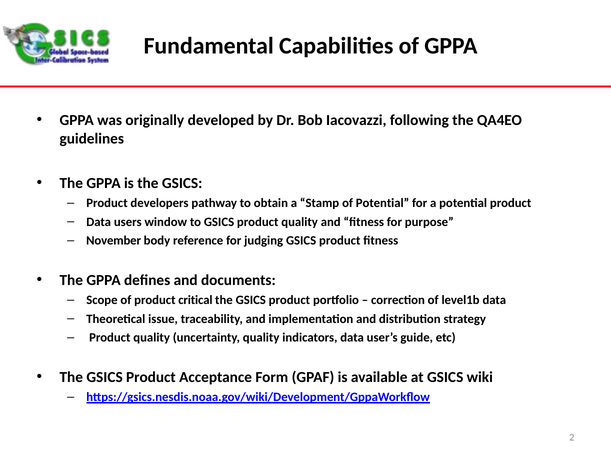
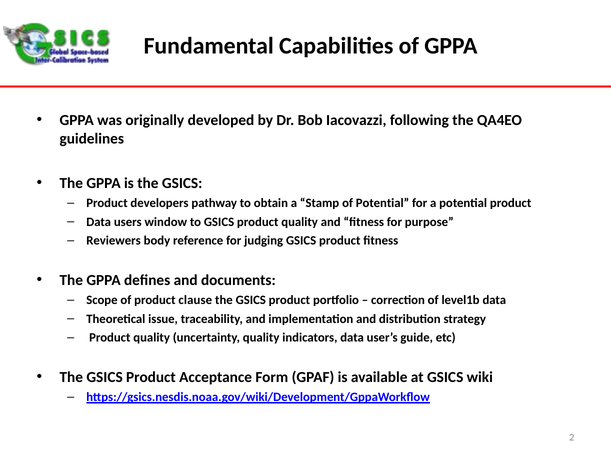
November: November -> Reviewers
critical: critical -> clause
